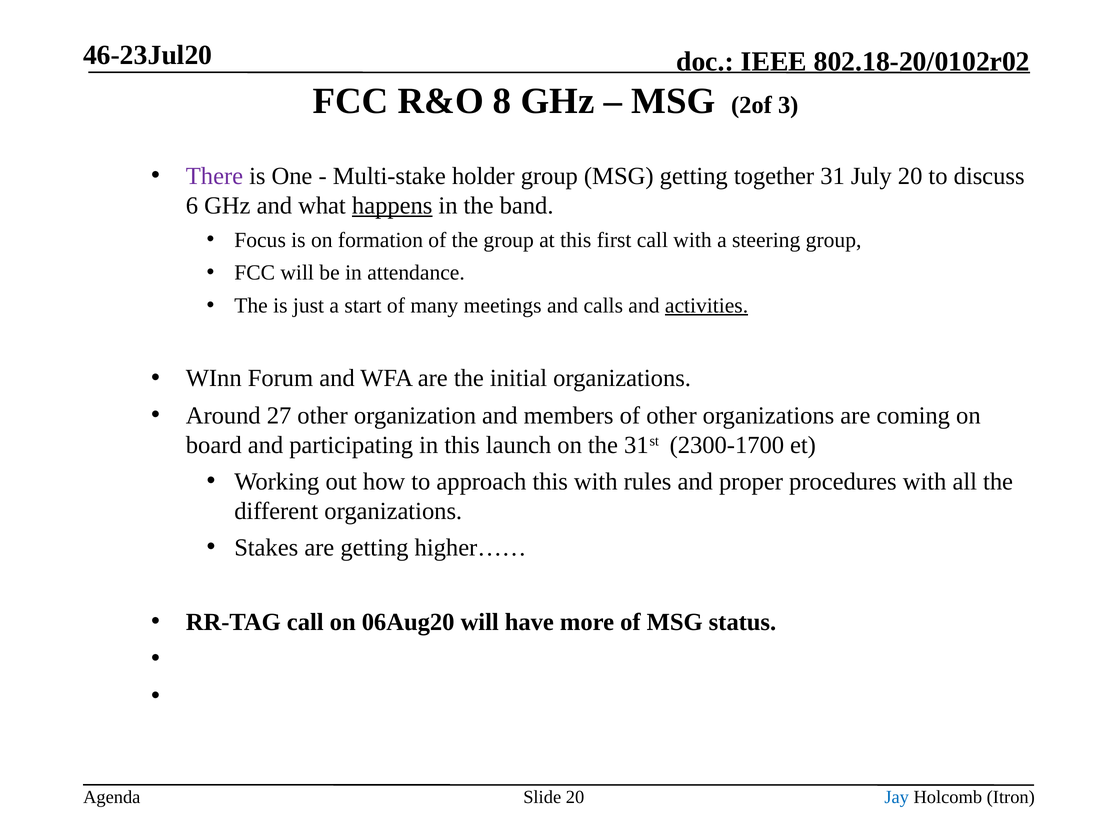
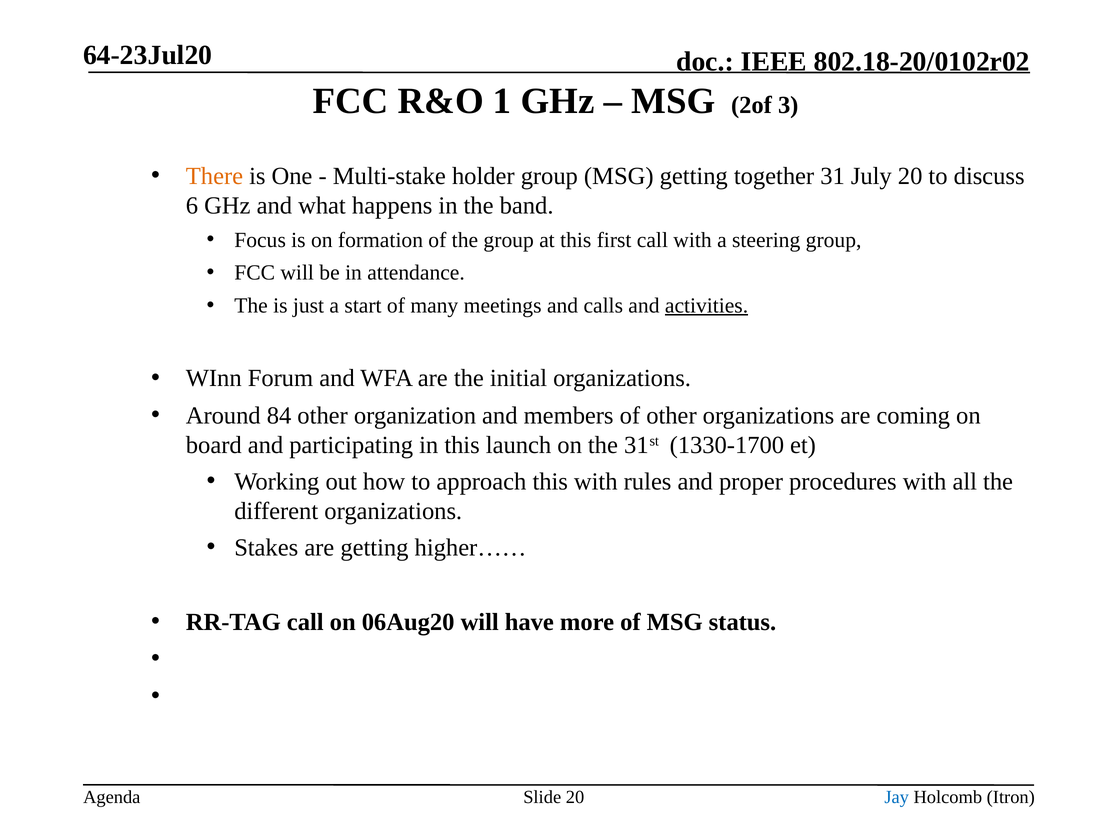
46-23Jul20: 46-23Jul20 -> 64-23Jul20
8: 8 -> 1
There colour: purple -> orange
happens underline: present -> none
27: 27 -> 84
2300-1700: 2300-1700 -> 1330-1700
